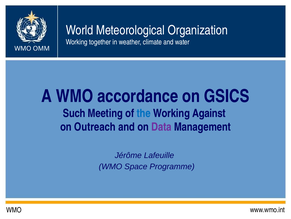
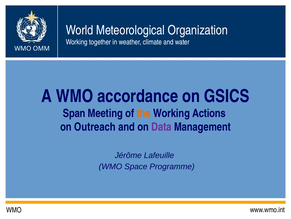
Such: Such -> Span
the colour: blue -> orange
Against: Against -> Actions
